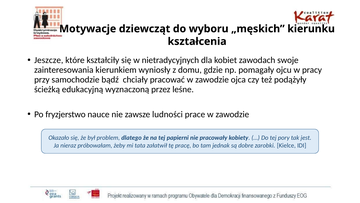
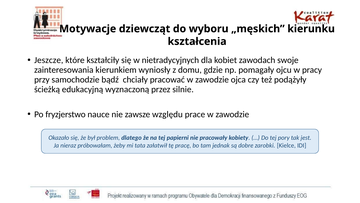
leśne: leśne -> silnie
ludności: ludności -> względu
